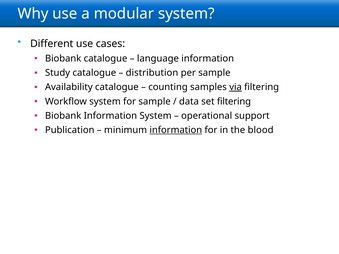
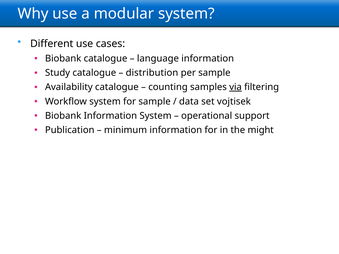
set filtering: filtering -> vojtisek
information at (176, 130) underline: present -> none
blood: blood -> might
